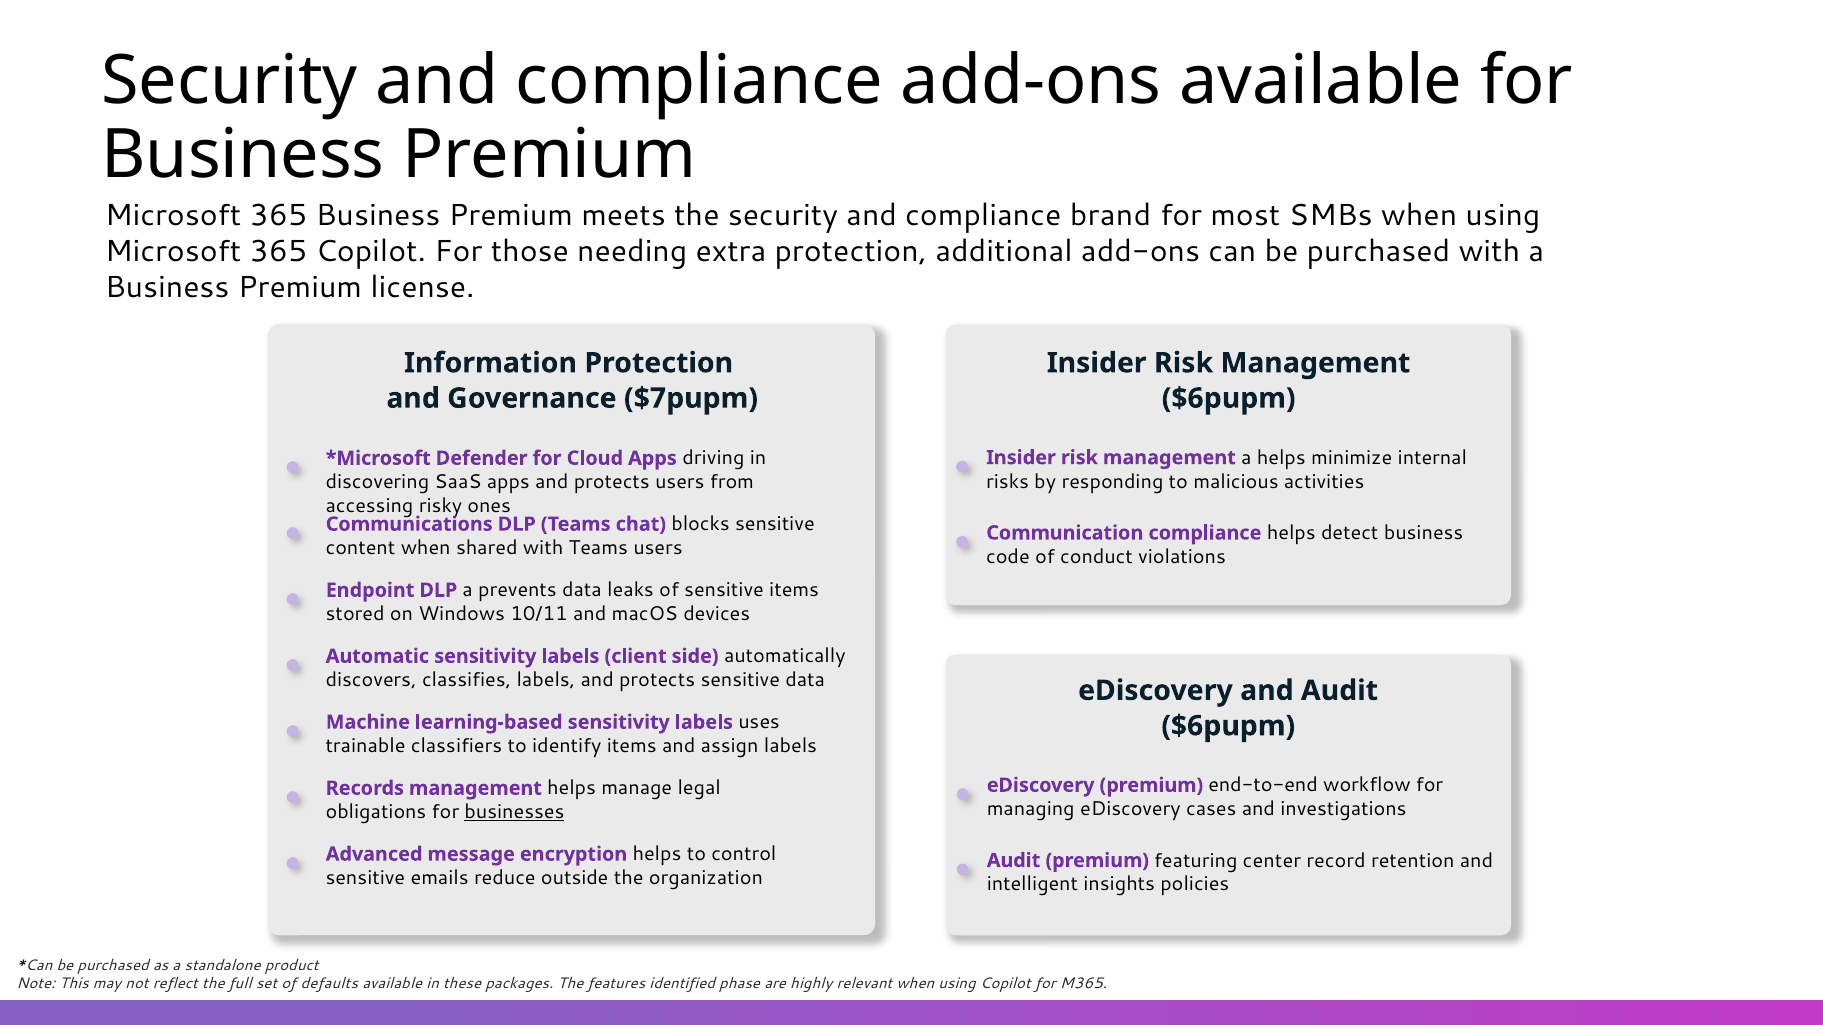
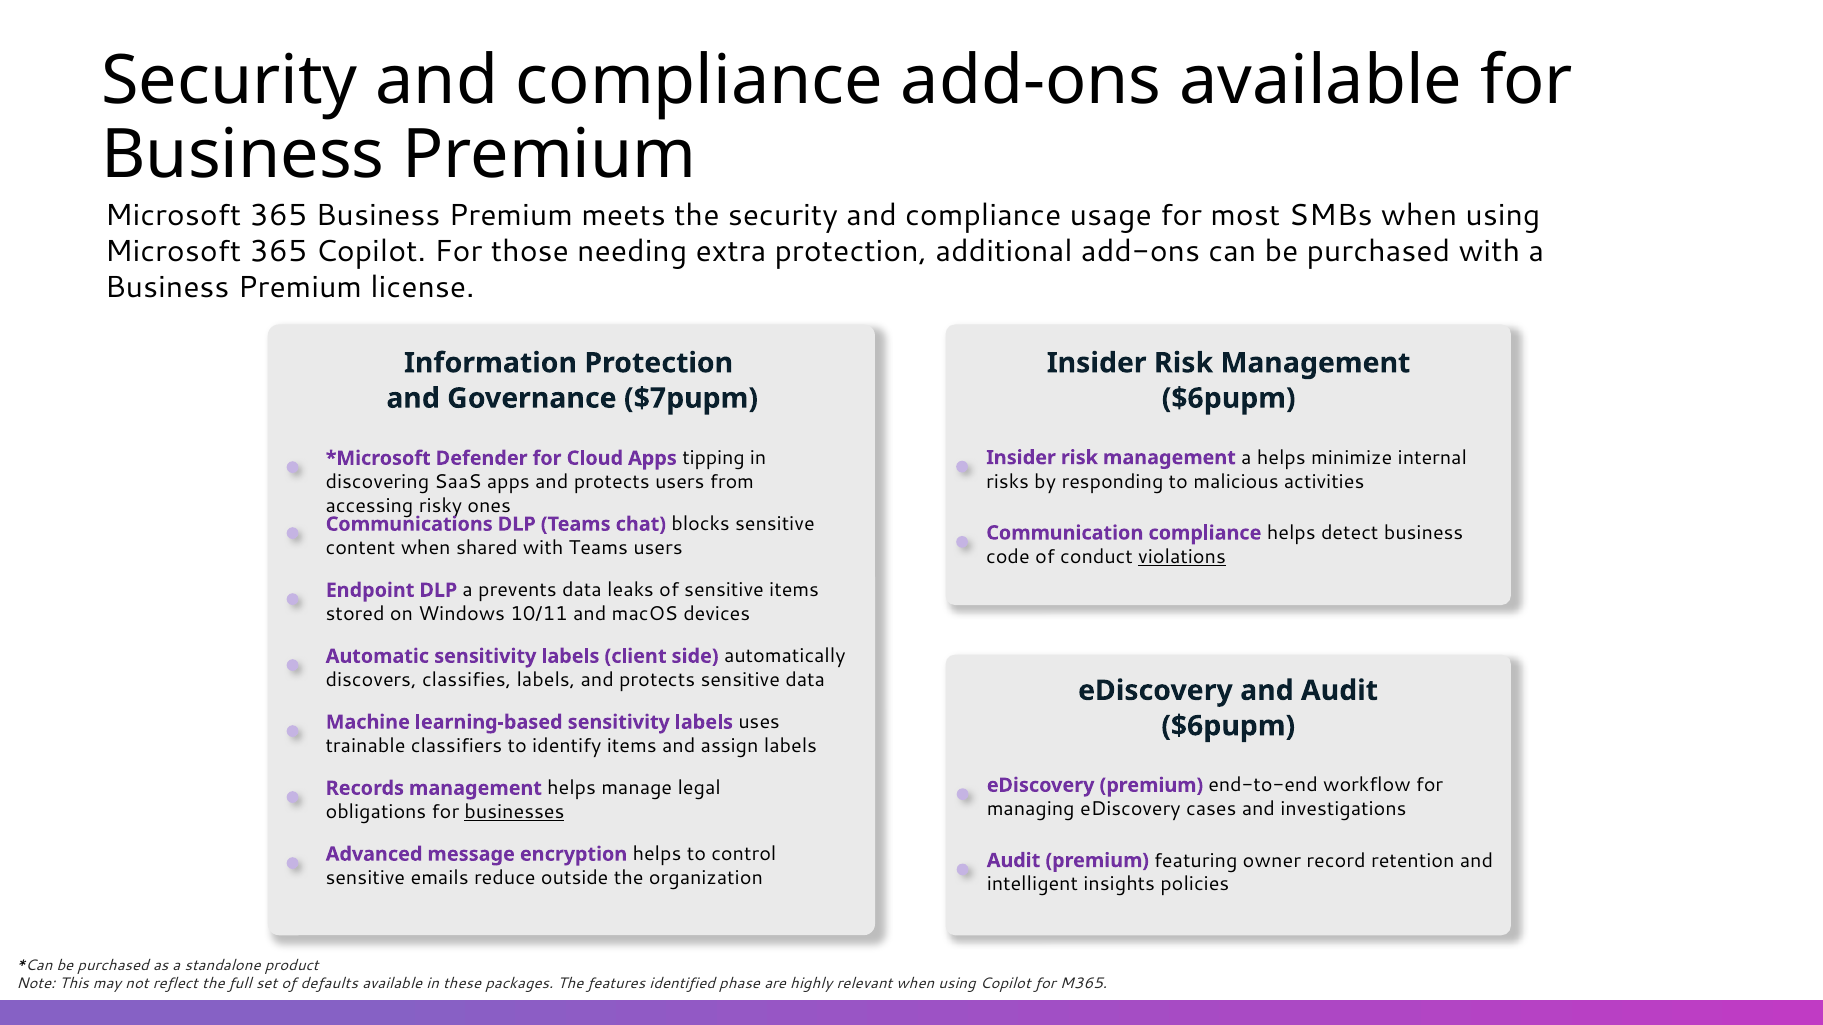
brand: brand -> usage
driving: driving -> tipping
violations underline: none -> present
center: center -> owner
